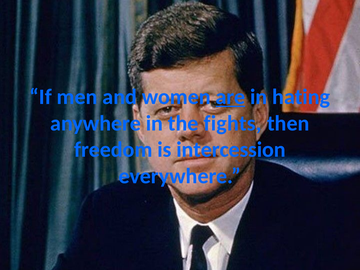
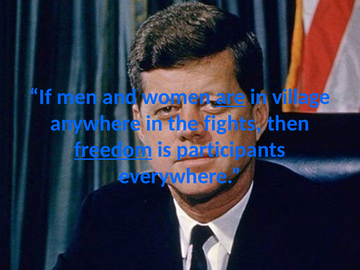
hating: hating -> village
freedom underline: none -> present
intercession: intercession -> participants
